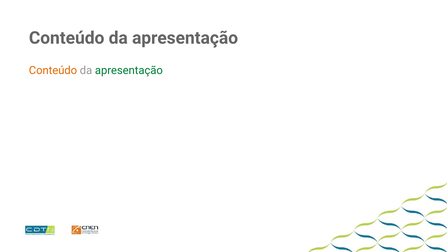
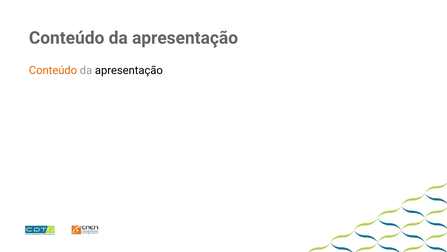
apresentação at (129, 70) colour: green -> black
